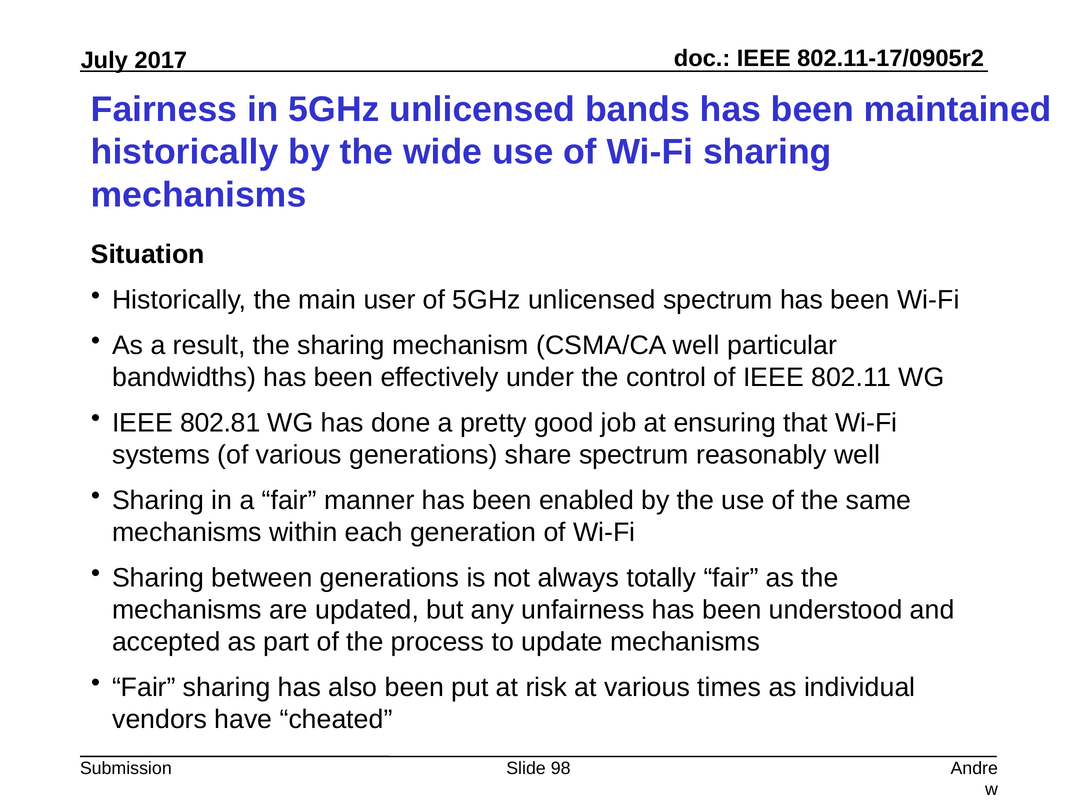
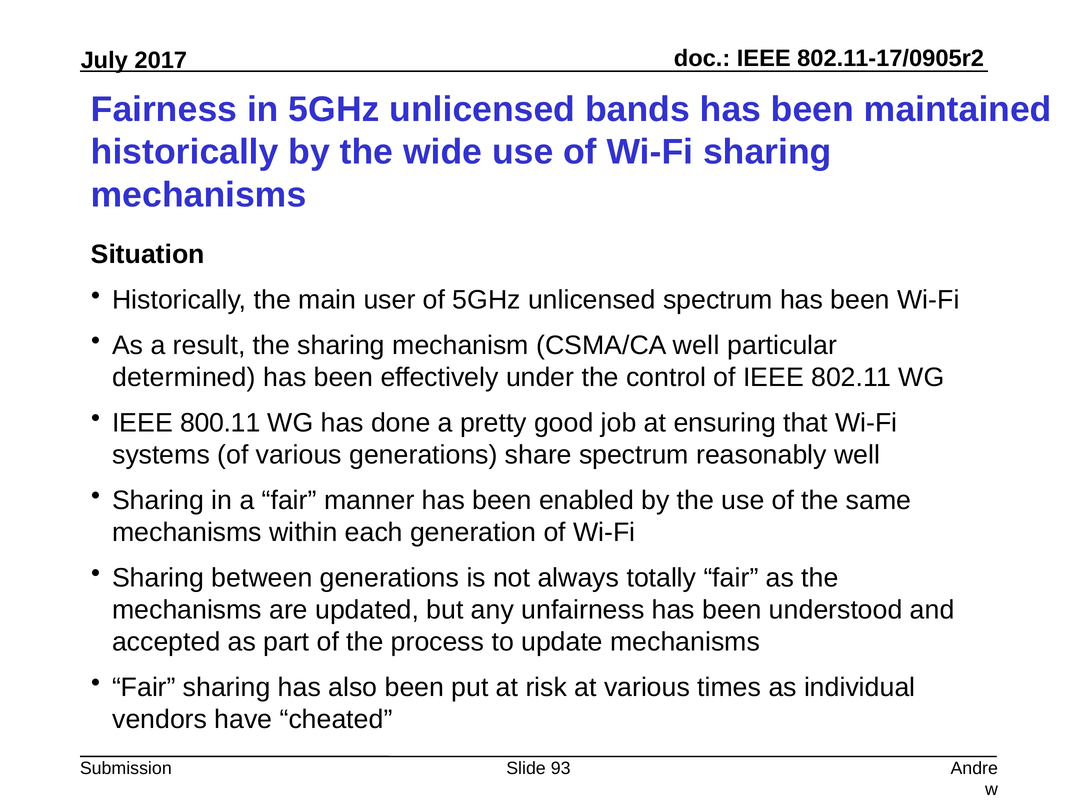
bandwidths: bandwidths -> determined
802.81: 802.81 -> 800.11
98: 98 -> 93
